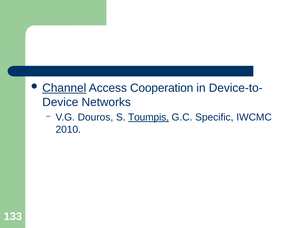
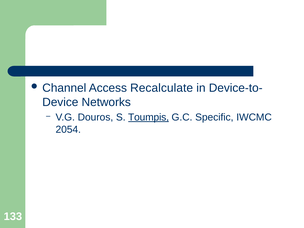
Channel underline: present -> none
Cooperation: Cooperation -> Recalculate
2010: 2010 -> 2054
